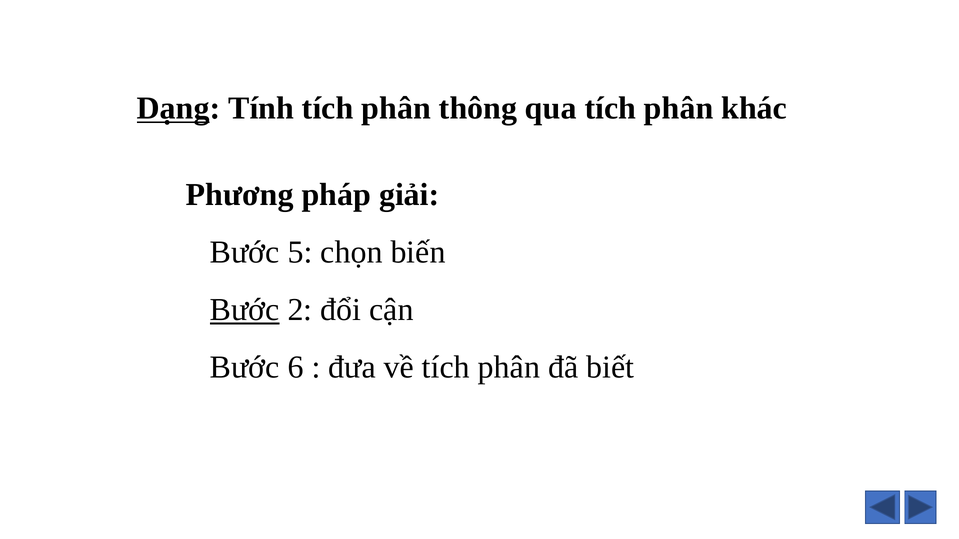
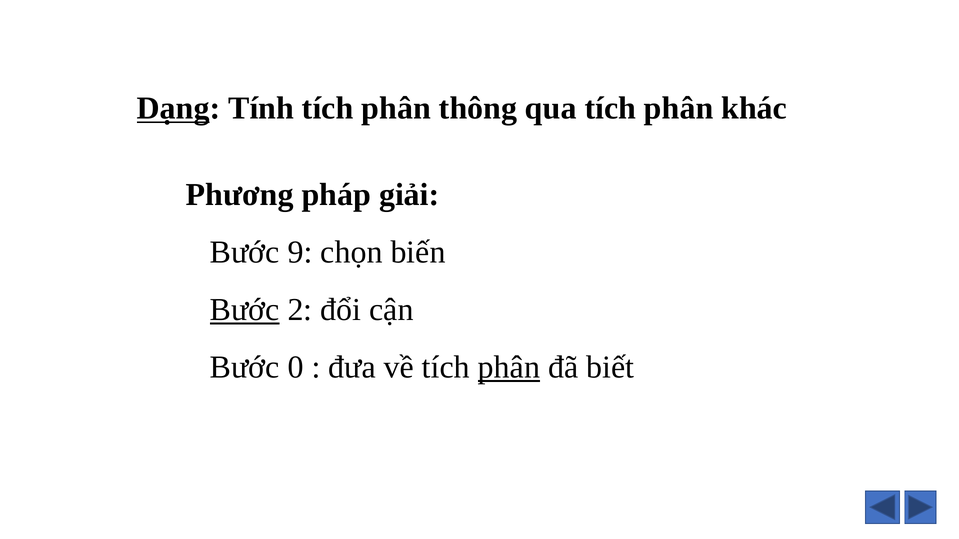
5: 5 -> 9
6: 6 -> 0
phân at (509, 367) underline: none -> present
